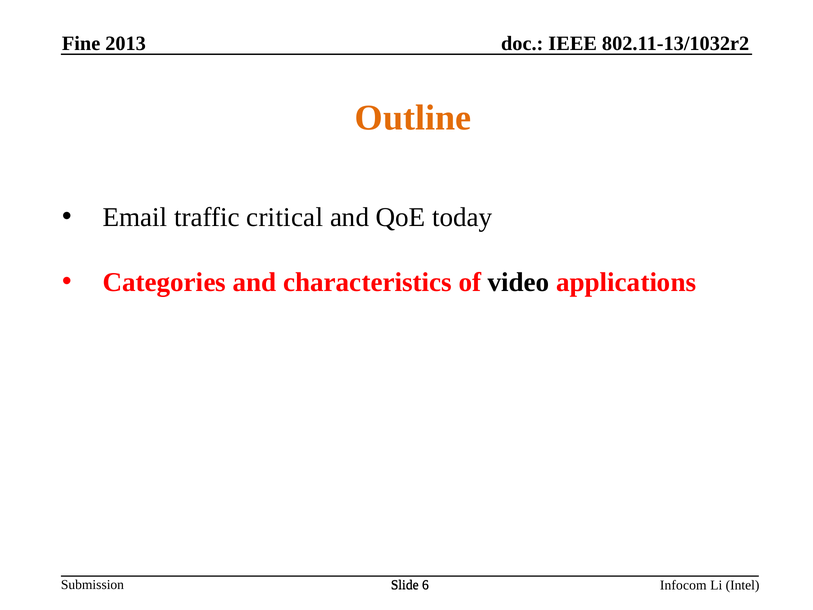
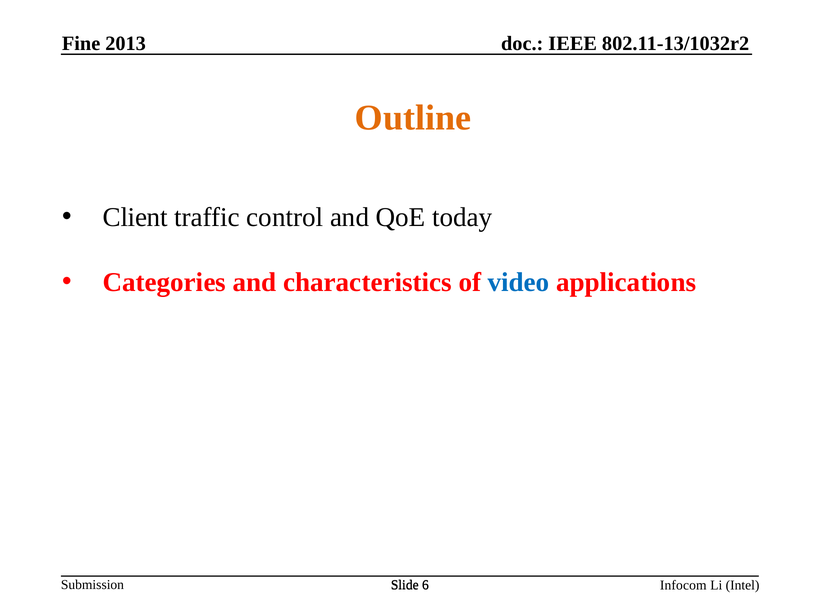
Email: Email -> Client
critical: critical -> control
video colour: black -> blue
